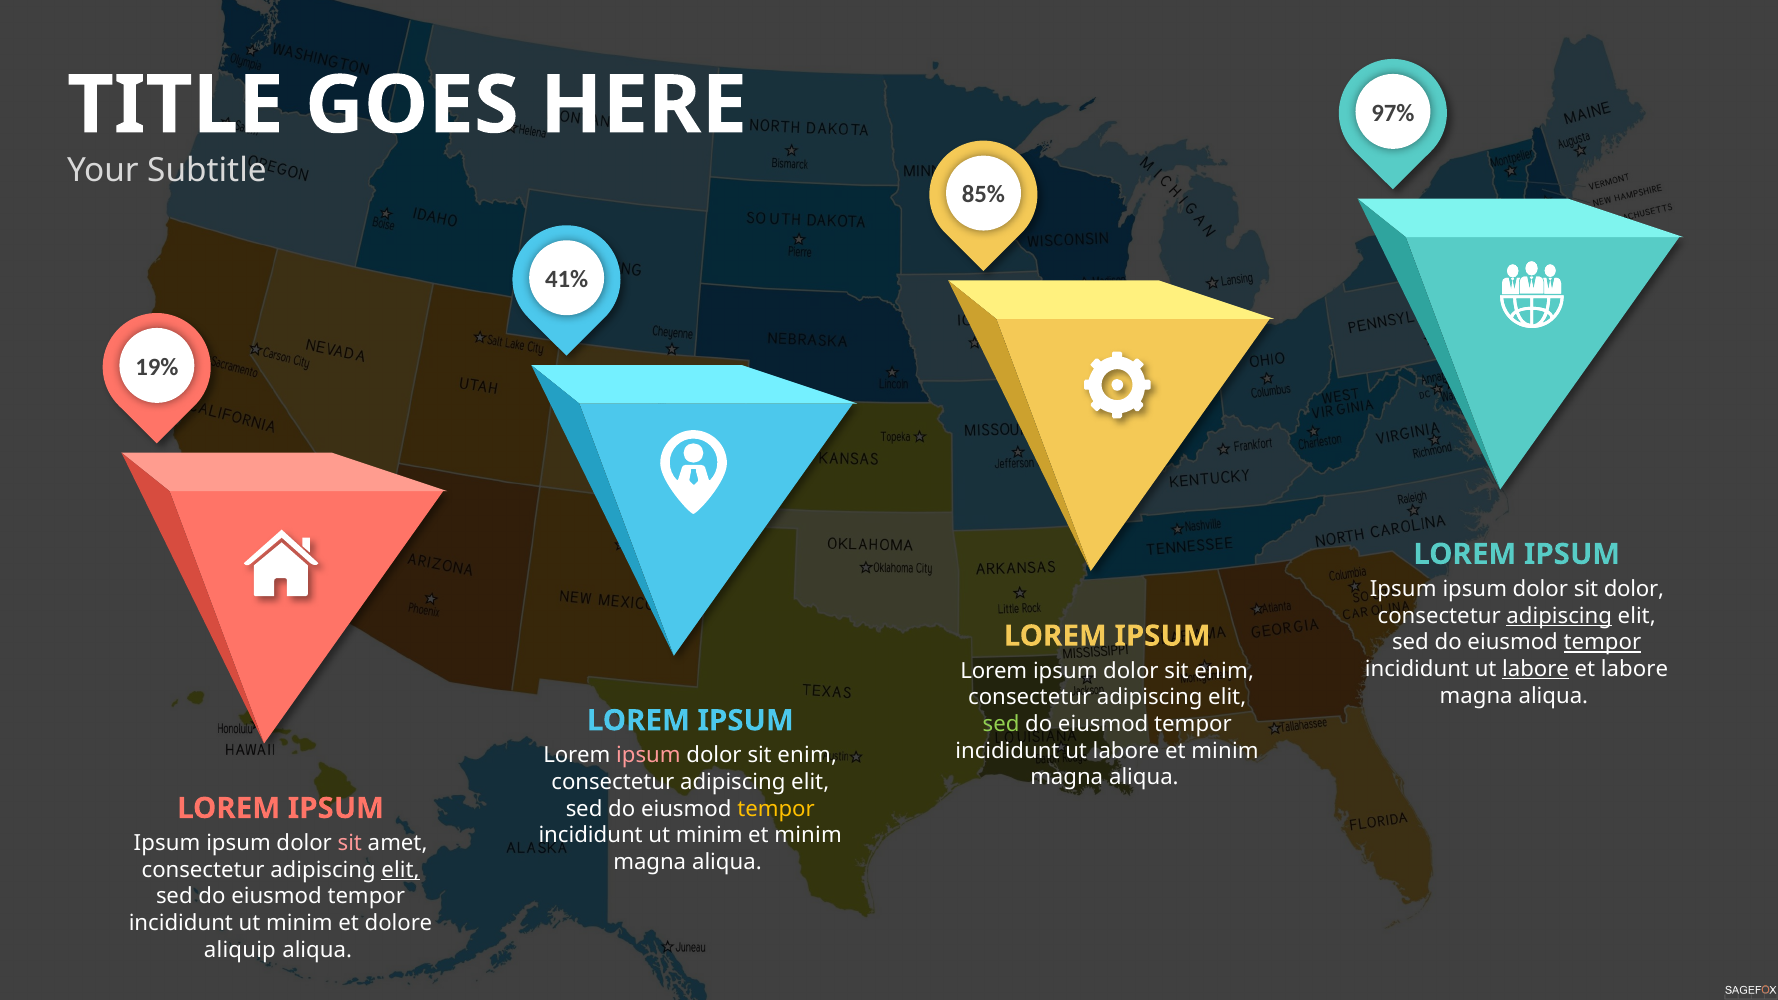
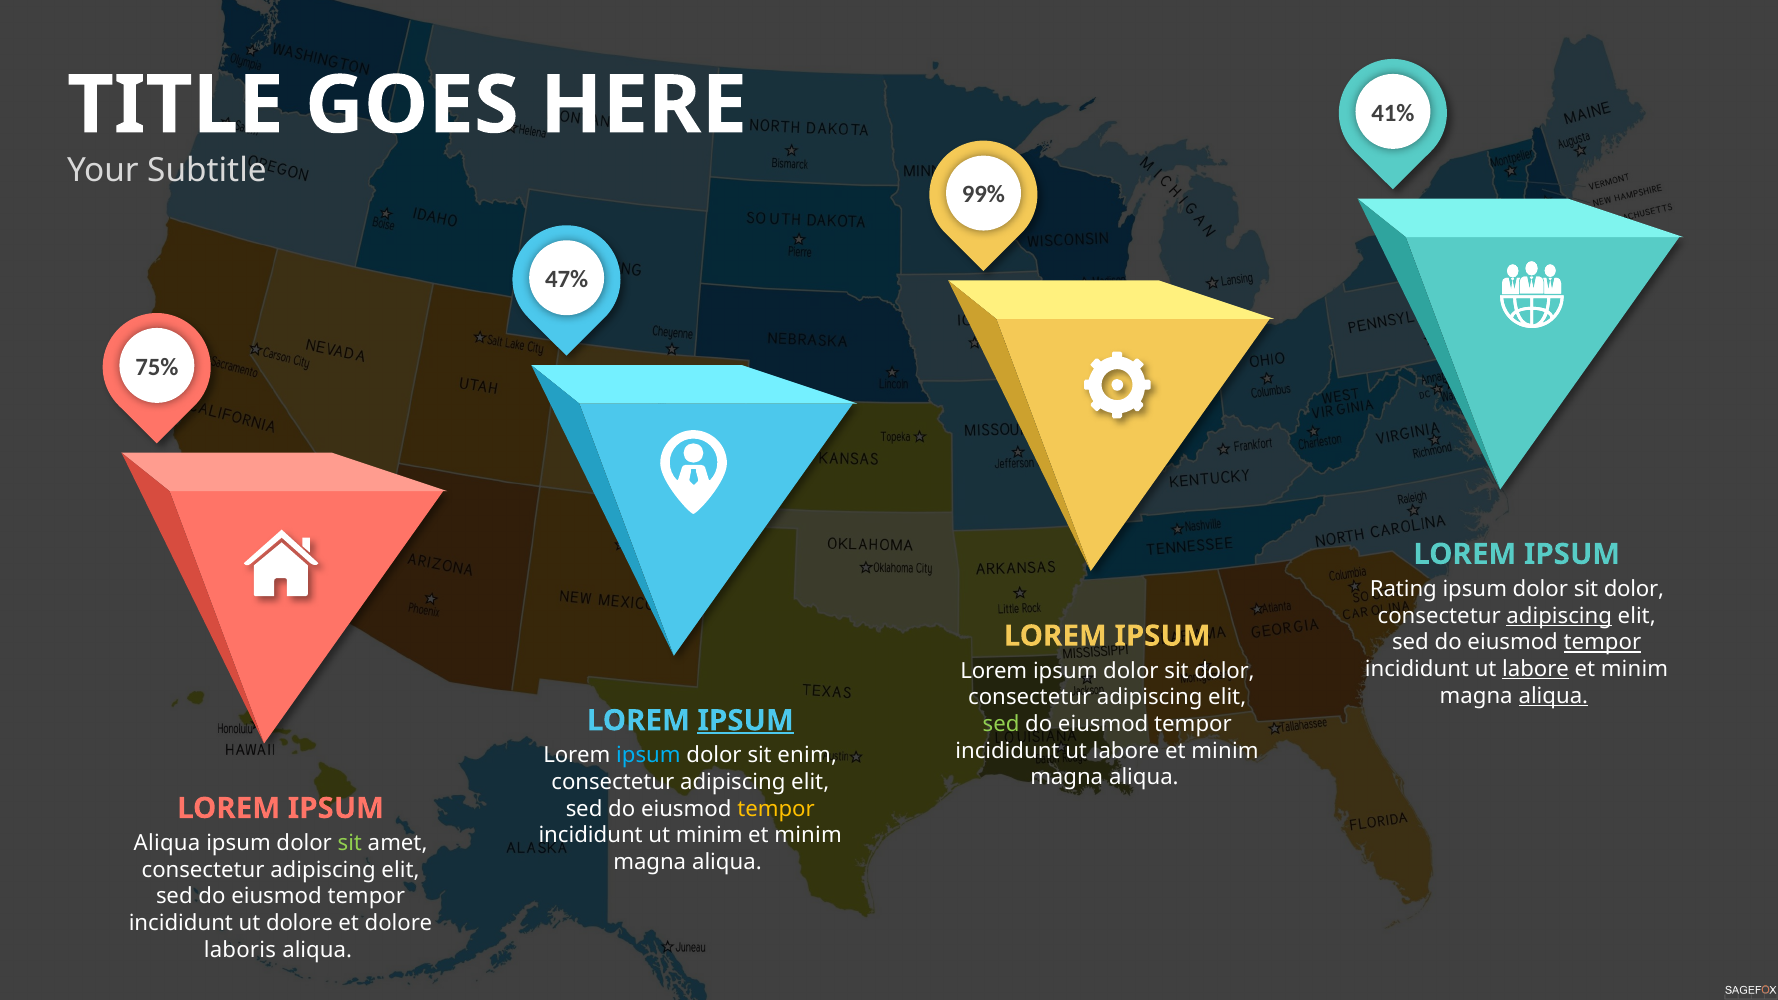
97%: 97% -> 41%
85%: 85% -> 99%
41%: 41% -> 47%
19%: 19% -> 75%
Ipsum at (1403, 589): Ipsum -> Rating
labore at (1635, 669): labore -> minim
enim at (1224, 671): enim -> dolor
aliqua at (1553, 696) underline: none -> present
IPSUM at (746, 721) underline: none -> present
ipsum at (648, 756) colour: pink -> light blue
Ipsum at (167, 843): Ipsum -> Aliqua
sit at (350, 843) colour: pink -> light green
elit at (401, 870) underline: present -> none
minim at (299, 923): minim -> dolore
aliquip: aliquip -> laboris
